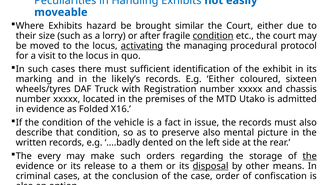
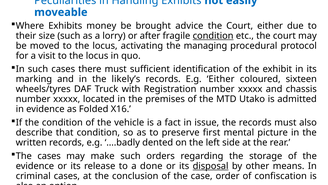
hazard: hazard -> money
similar: similar -> advice
activating underline: present -> none
preserve also: also -> first
The every: every -> cases
the at (310, 156) underline: present -> none
them: them -> done
